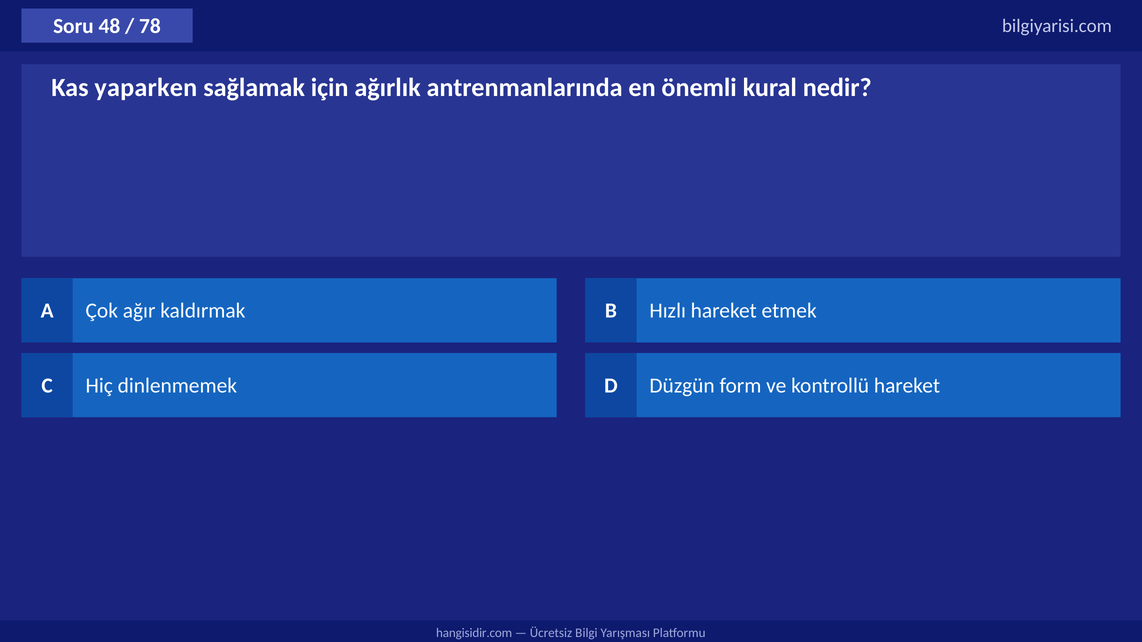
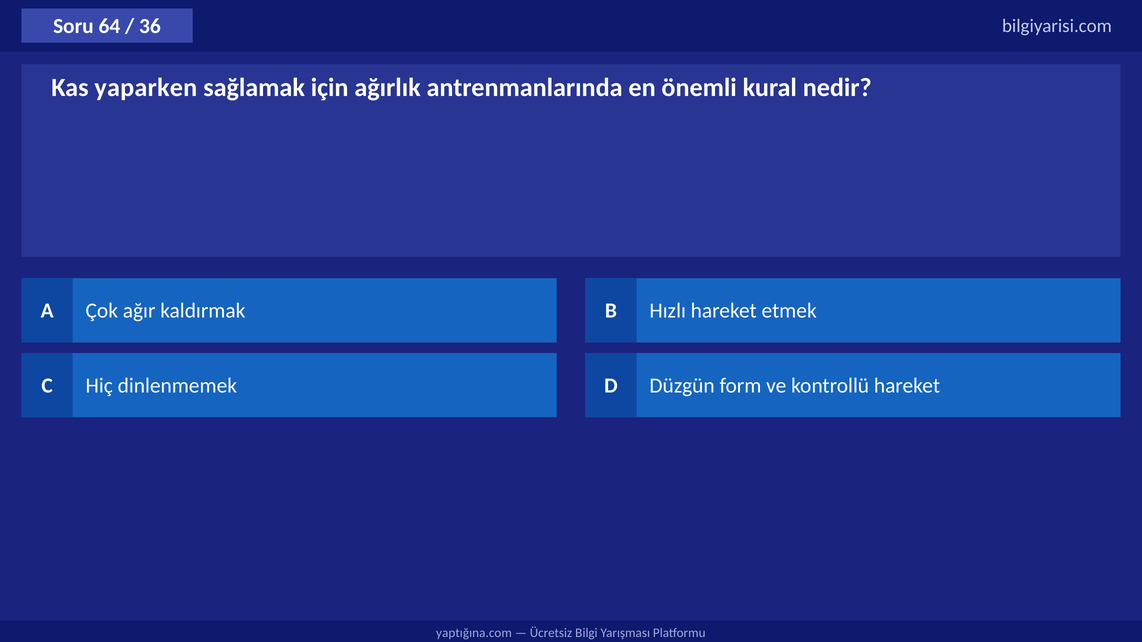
48: 48 -> 64
78: 78 -> 36
hangisidir.com: hangisidir.com -> yaptığına.com
